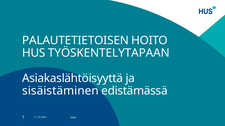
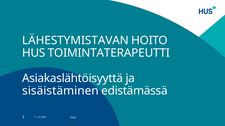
PALAUTETIETOISEN: PALAUTETIETOISEN -> LÄHESTYMISTAVAN
TYÖSKENTELYTAPAAN: TYÖSKENTELYTAPAAN -> TOIMINTATERAPEUTTI
